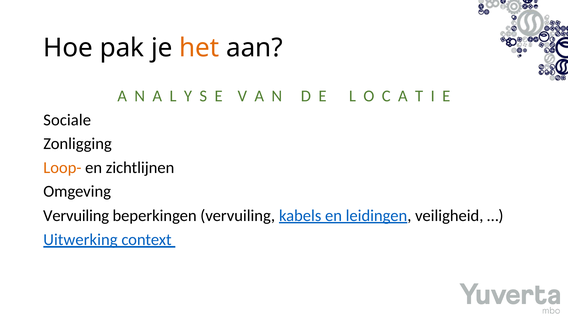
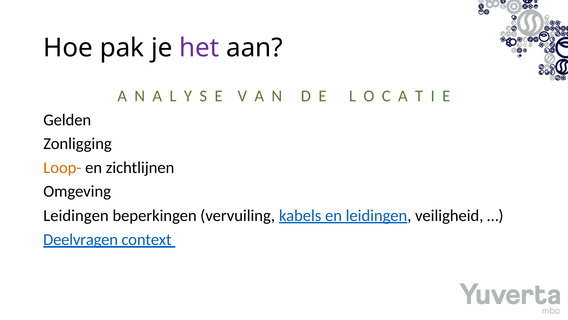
het colour: orange -> purple
Sociale: Sociale -> Gelden
Vervuiling at (76, 215): Vervuiling -> Leidingen
Uitwerking: Uitwerking -> Deelvragen
